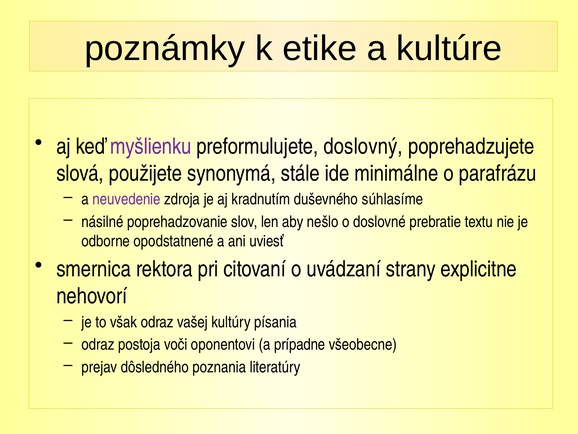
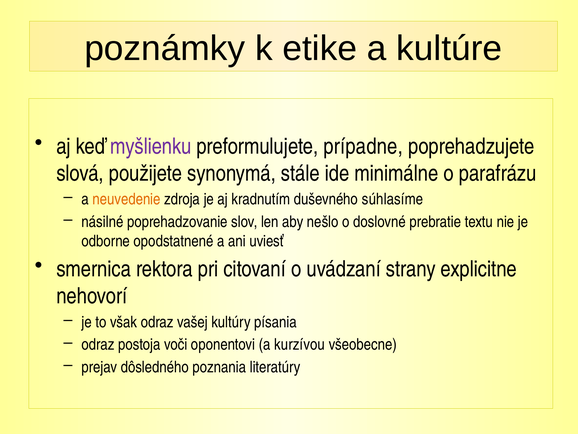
doslovný: doslovný -> prípadne
neuvedenie colour: purple -> orange
prípadne: prípadne -> kurzívou
